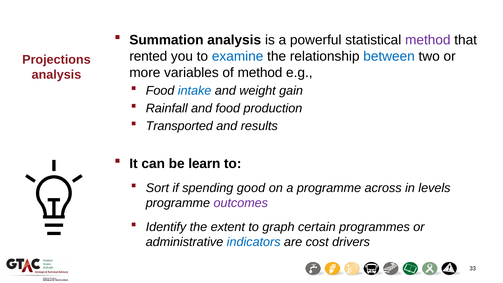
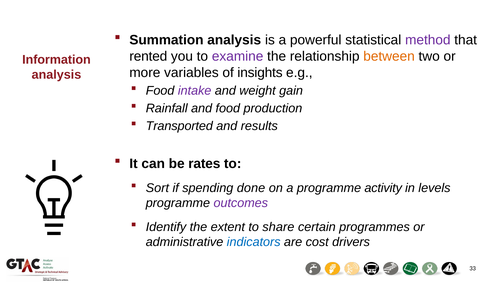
examine colour: blue -> purple
between colour: blue -> orange
Projections: Projections -> Information
of method: method -> insights
intake colour: blue -> purple
learn: learn -> rates
good: good -> done
across: across -> activity
graph: graph -> share
